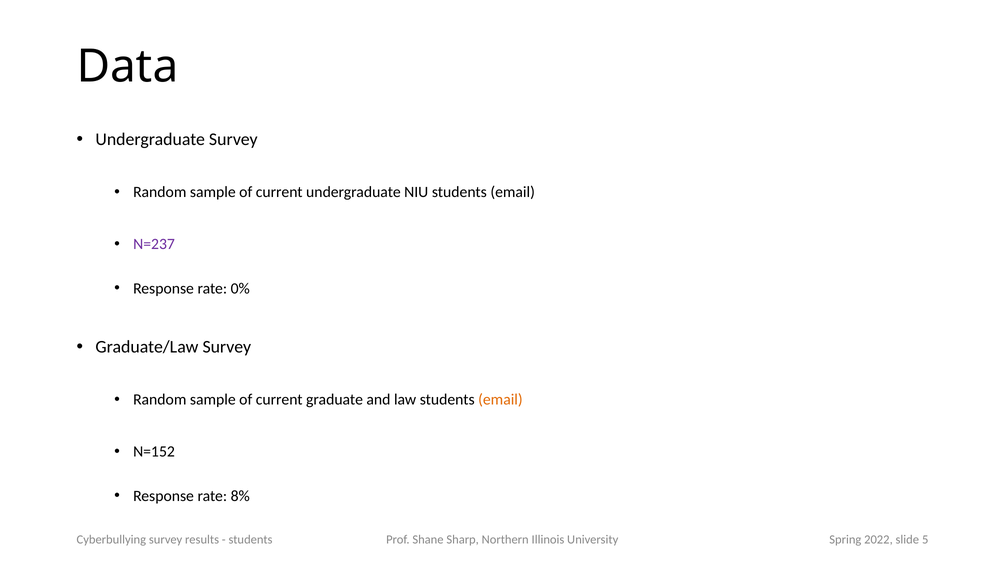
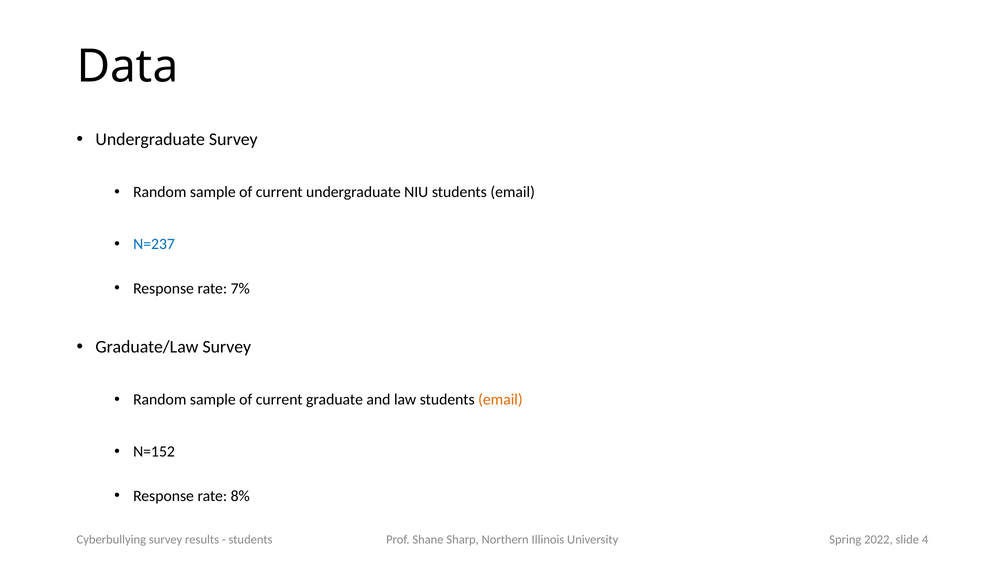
N=237 colour: purple -> blue
0%: 0% -> 7%
5: 5 -> 4
